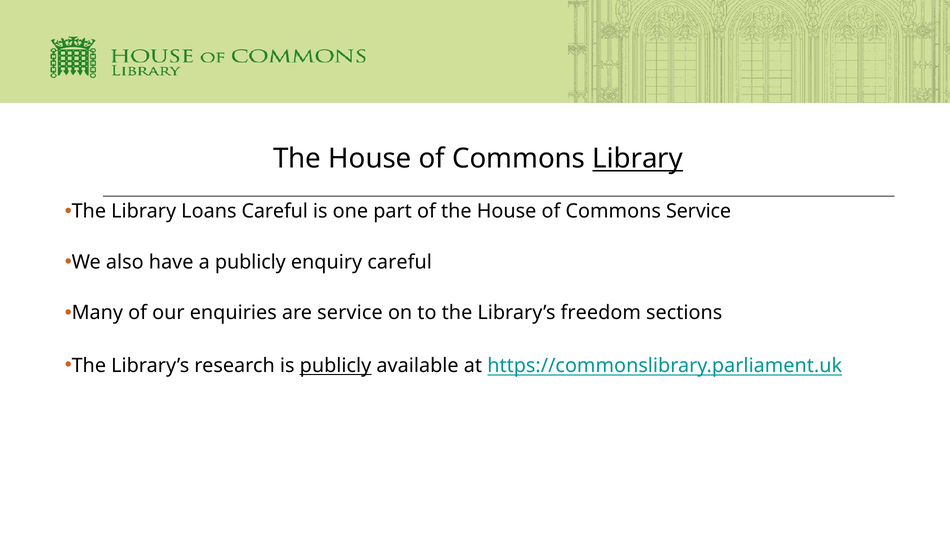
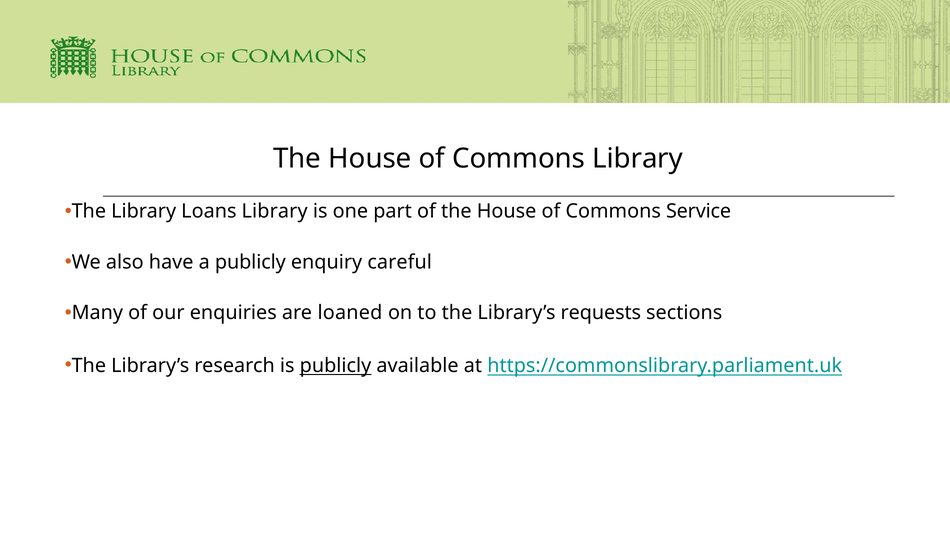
Library at (638, 159) underline: present -> none
Loans Careful: Careful -> Library
are service: service -> loaned
freedom: freedom -> requests
